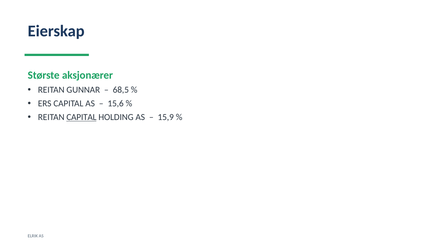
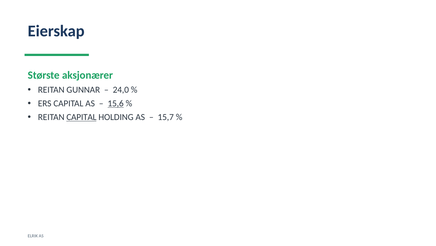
68,5: 68,5 -> 24,0
15,6 underline: none -> present
15,9: 15,9 -> 15,7
